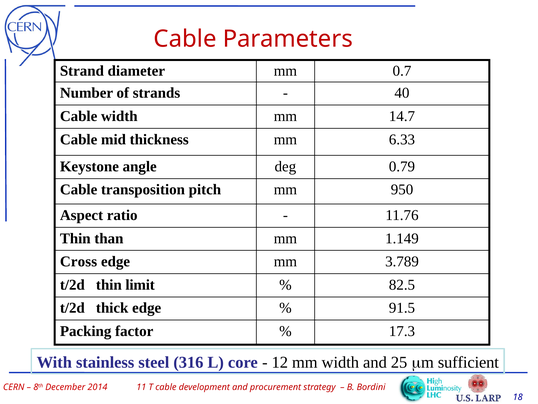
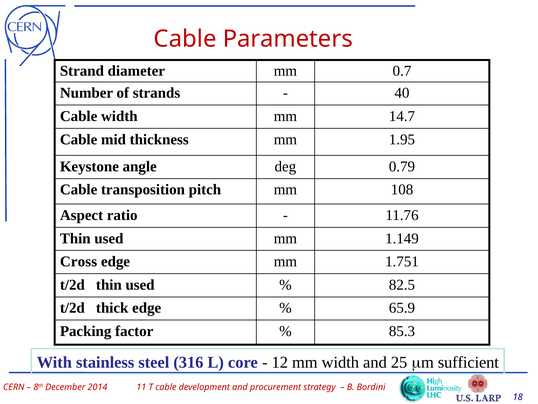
6.33: 6.33 -> 1.95
950: 950 -> 108
than at (109, 238): than -> used
3.789: 3.789 -> 1.751
t/2d thin limit: limit -> used
91.5: 91.5 -> 65.9
17.3: 17.3 -> 85.3
